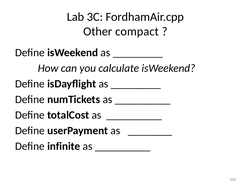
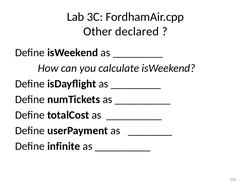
compact: compact -> declared
